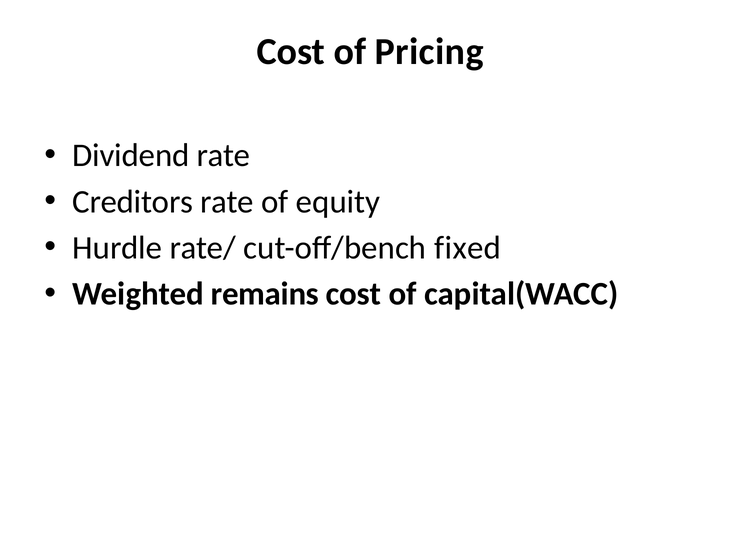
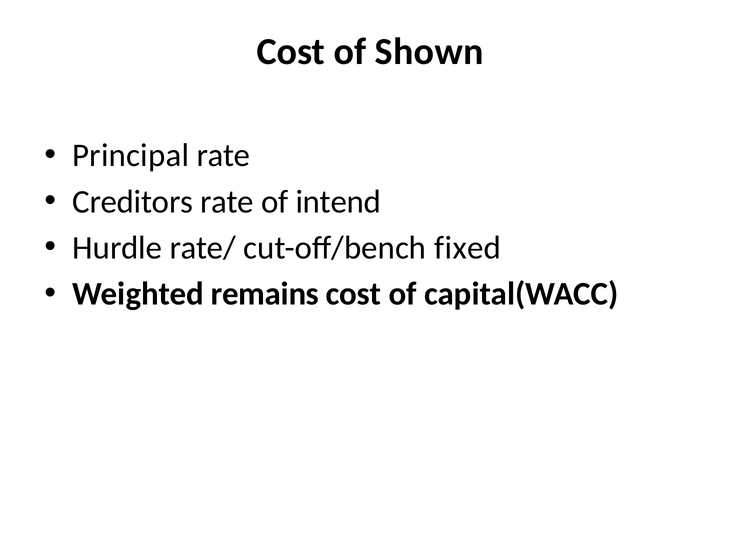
Pricing: Pricing -> Shown
Dividend: Dividend -> Principal
equity: equity -> intend
